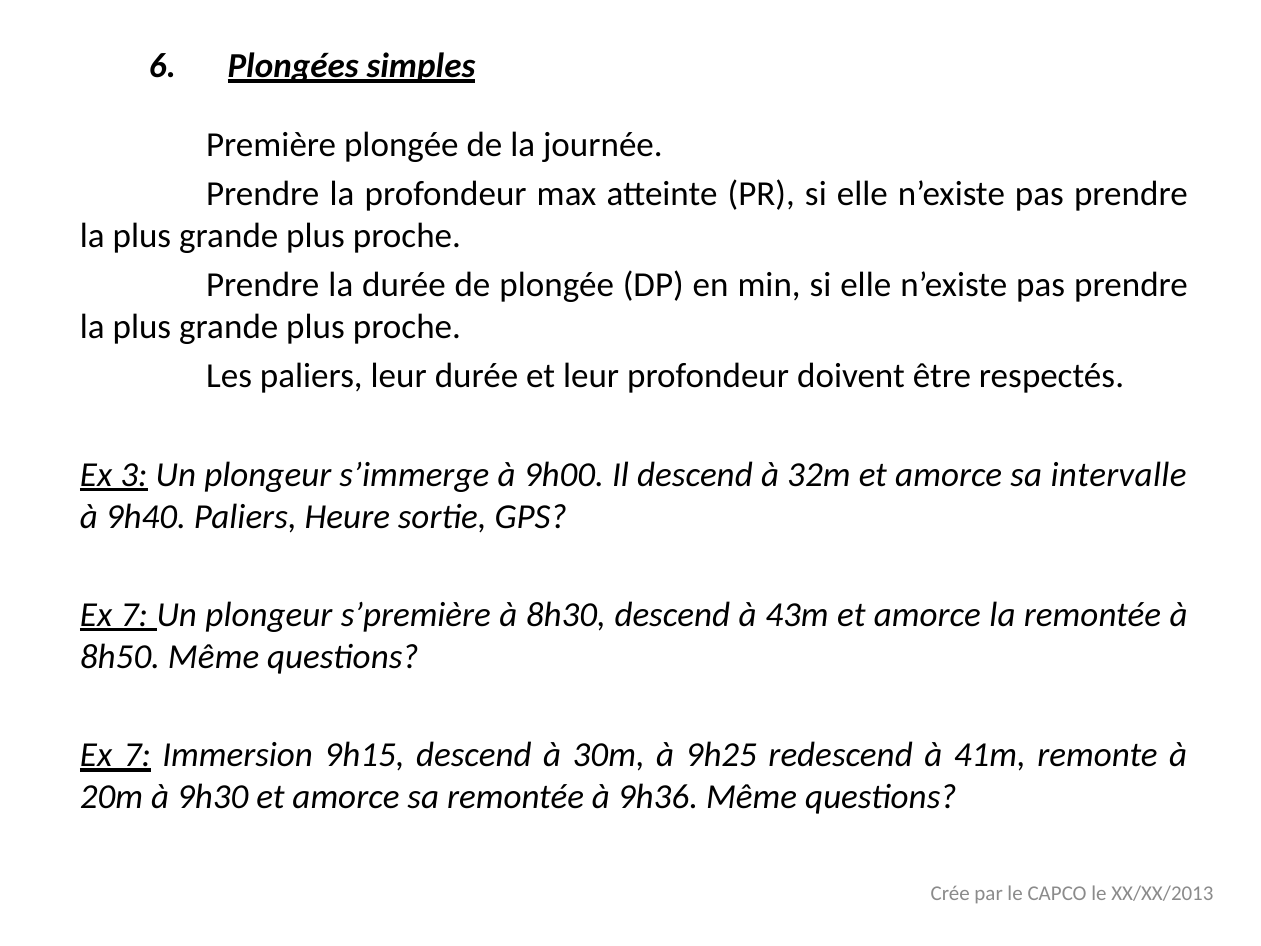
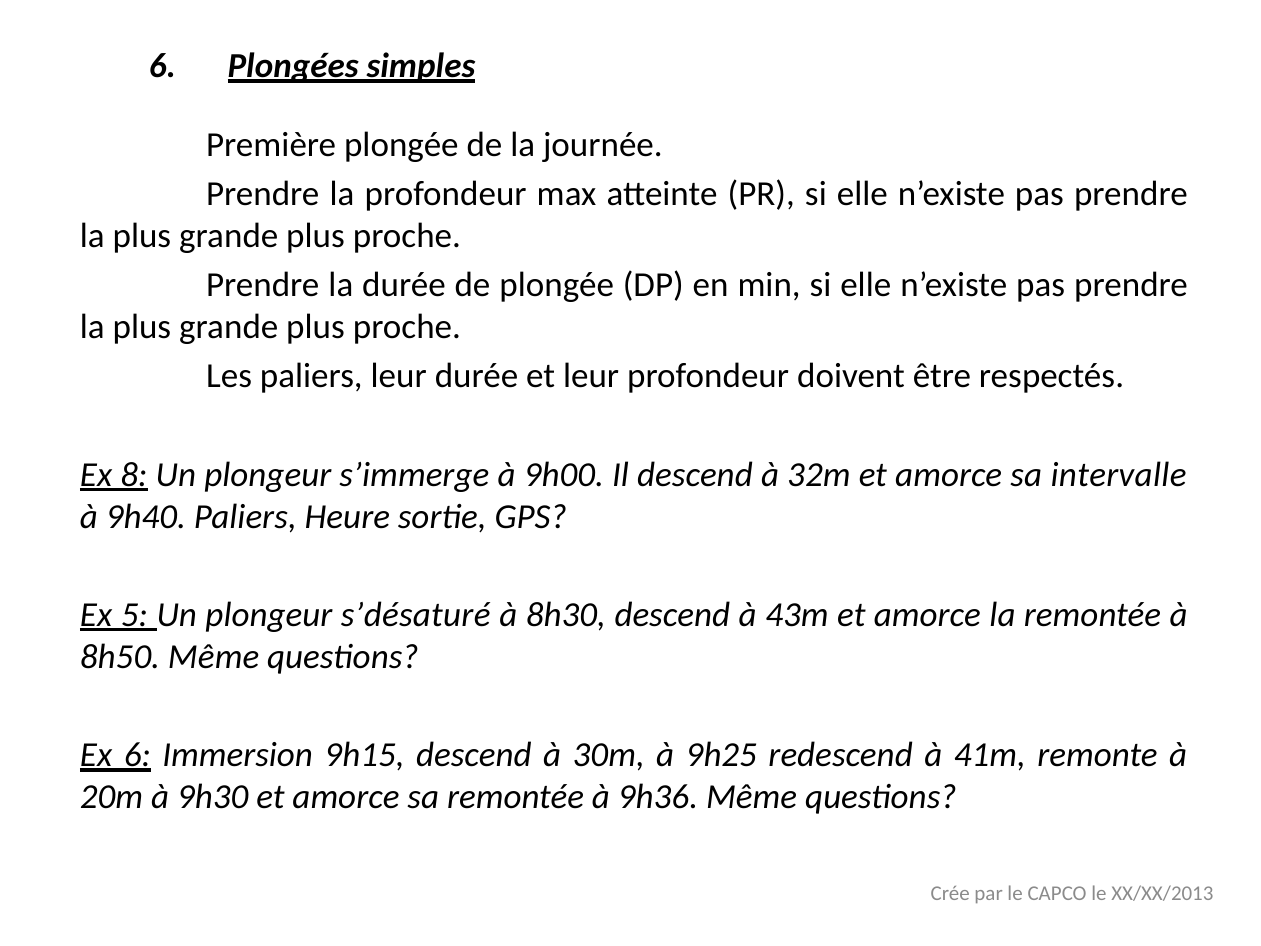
3: 3 -> 8
7 at (134, 615): 7 -> 5
s’première: s’première -> s’désaturé
7 at (137, 755): 7 -> 6
